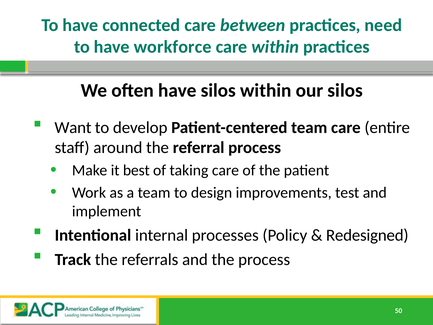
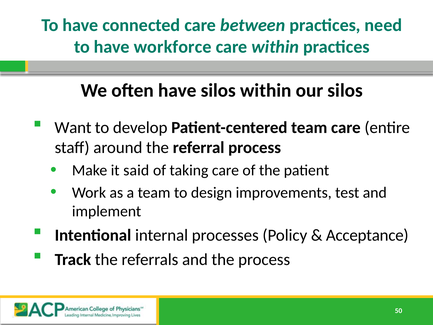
best: best -> said
Redesigned: Redesigned -> Acceptance
